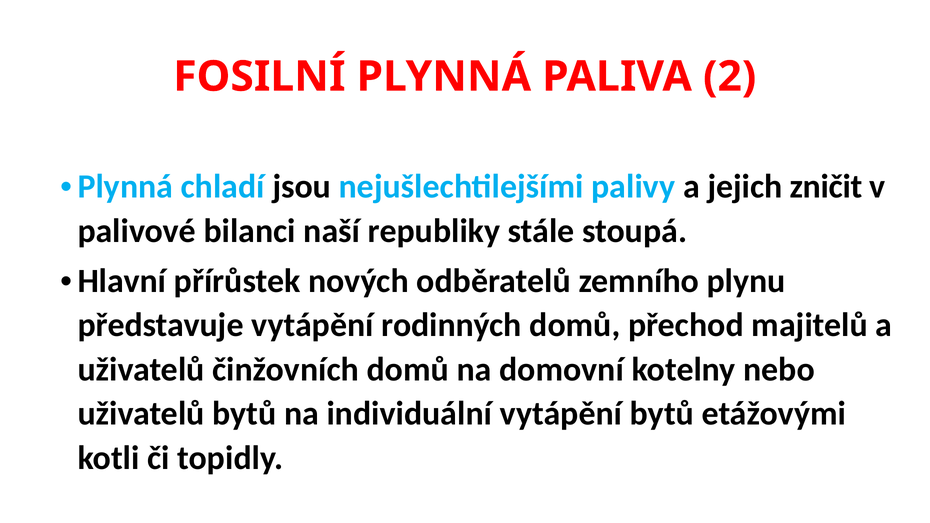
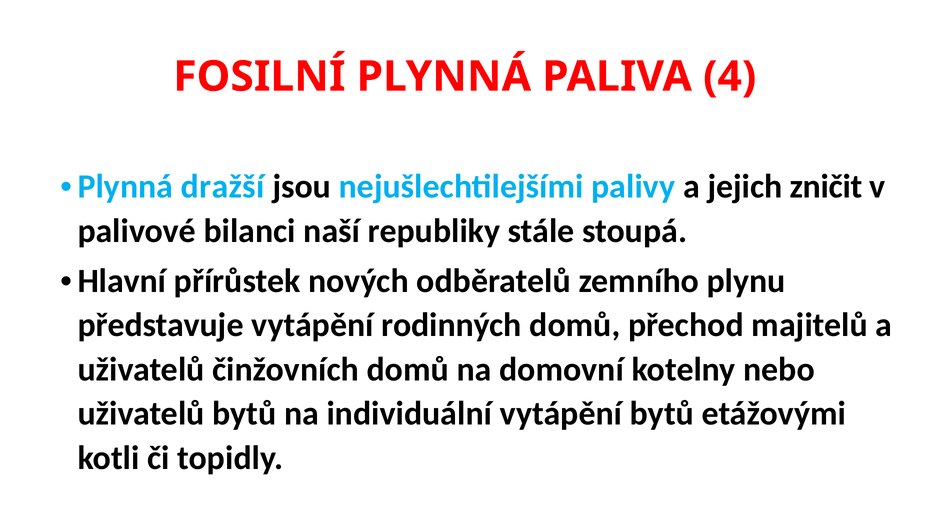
2: 2 -> 4
chladí: chladí -> dražší
